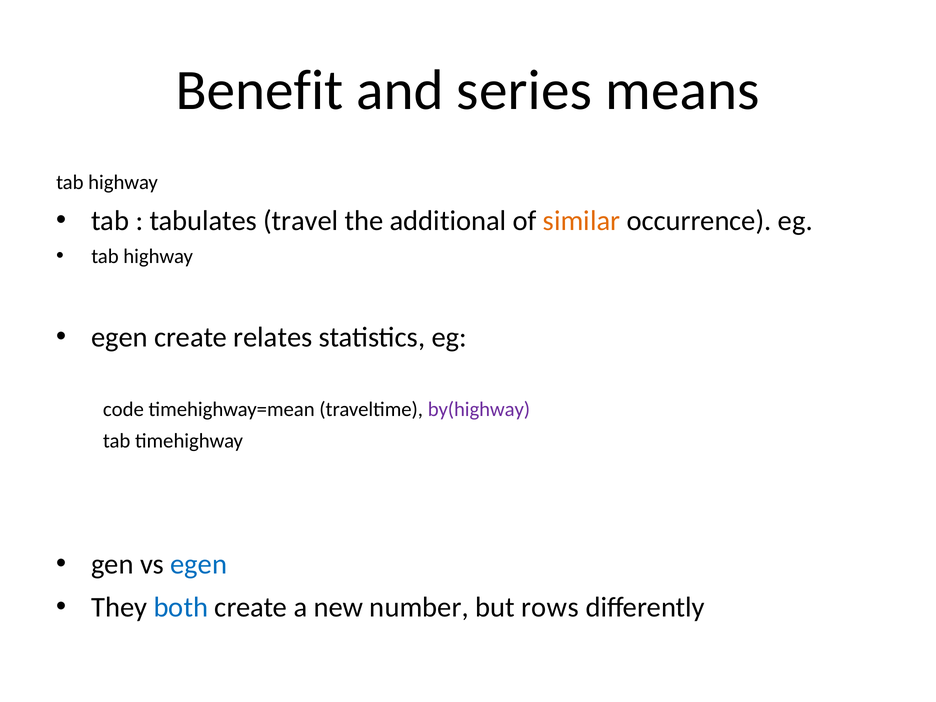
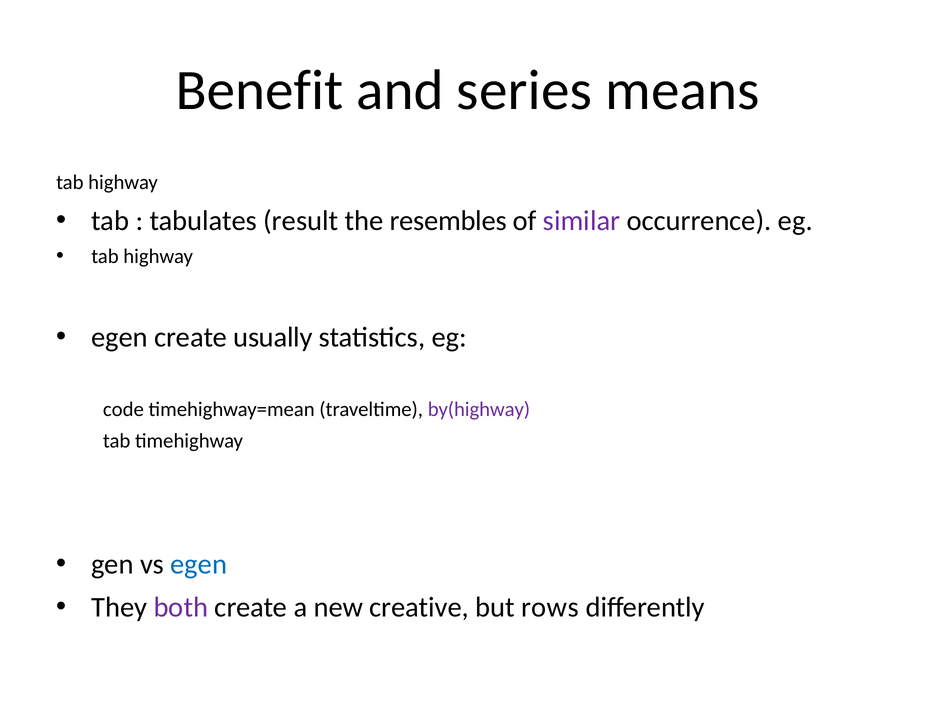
travel: travel -> result
additional: additional -> resembles
similar colour: orange -> purple
relates: relates -> usually
both colour: blue -> purple
number: number -> creative
